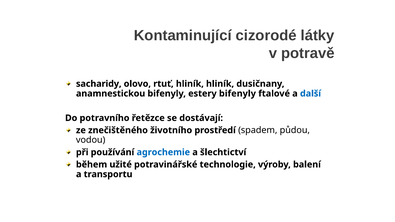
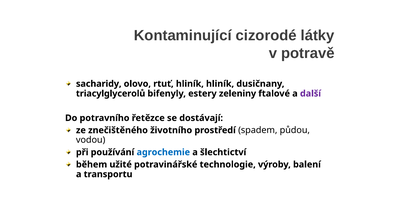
anamnestickou: anamnestickou -> triacylglycerolů
estery bifenyly: bifenyly -> zeleniny
další colour: blue -> purple
